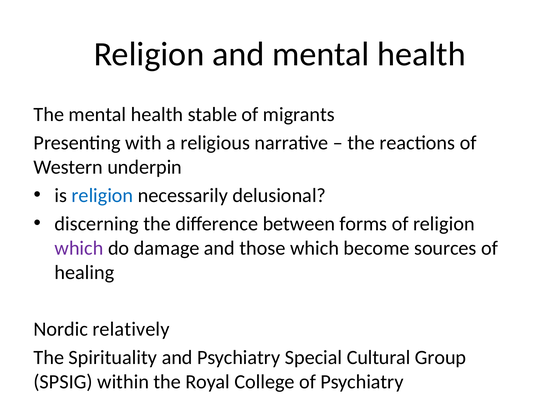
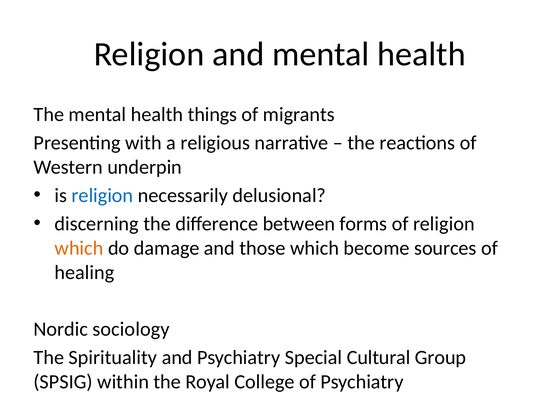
stable: stable -> things
which at (79, 248) colour: purple -> orange
relatively: relatively -> sociology
